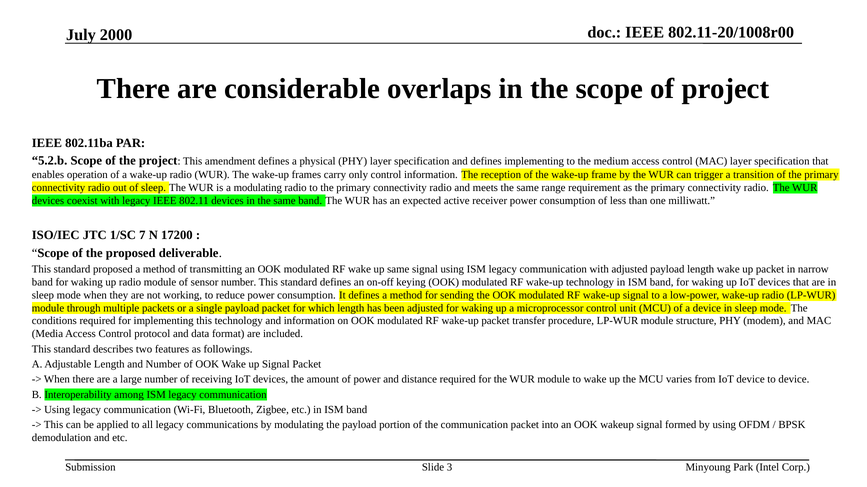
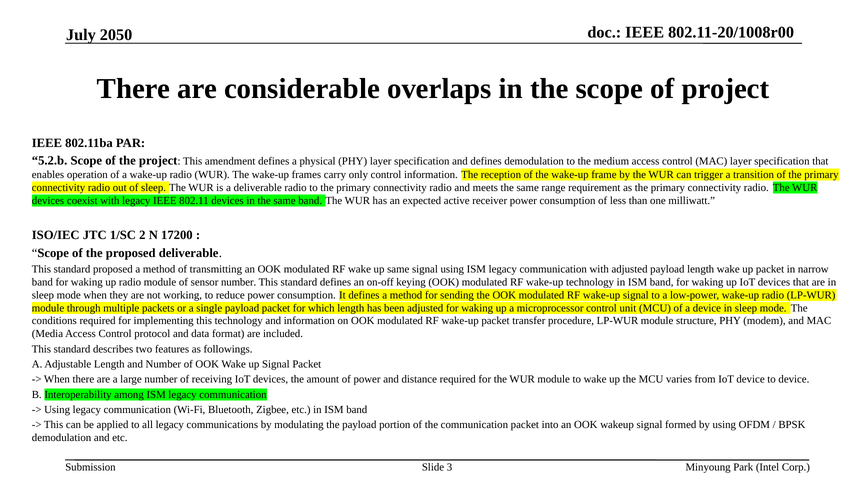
2000: 2000 -> 2050
defines implementing: implementing -> demodulation
a modulating: modulating -> deliverable
7: 7 -> 2
